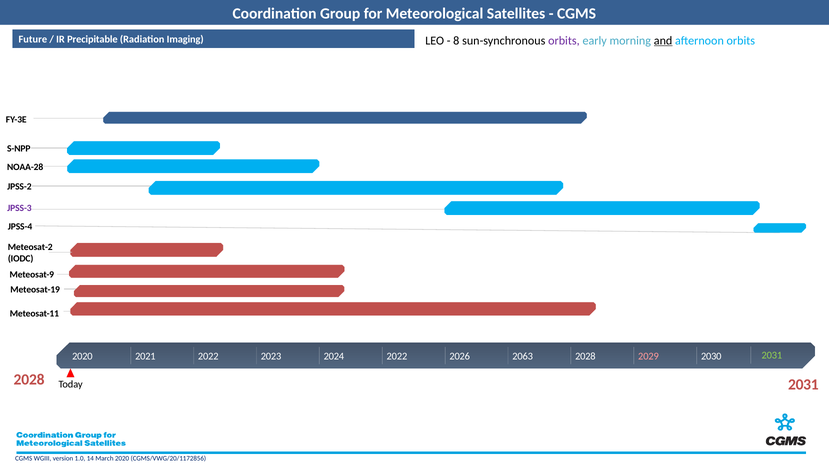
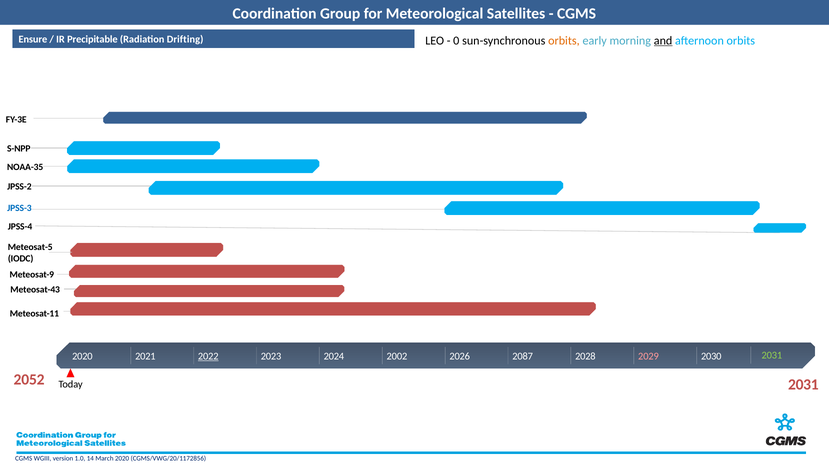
Future: Future -> Ensure
Imaging: Imaging -> Drifting
8: 8 -> 0
orbits at (564, 41) colour: purple -> orange
NOAA-28: NOAA-28 -> NOAA-35
JPSS-3 colour: purple -> blue
Meteosat-2: Meteosat-2 -> Meteosat-5
Meteosat-19: Meteosat-19 -> Meteosat-43
2022 at (208, 356) underline: none -> present
2024 2022: 2022 -> 2002
2063: 2063 -> 2087
2028 at (29, 379): 2028 -> 2052
